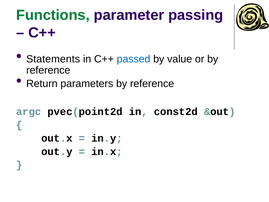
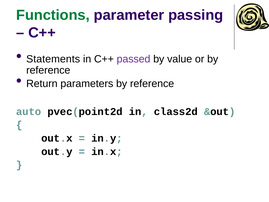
passed colour: blue -> purple
argc: argc -> auto
const2d: const2d -> class2d
